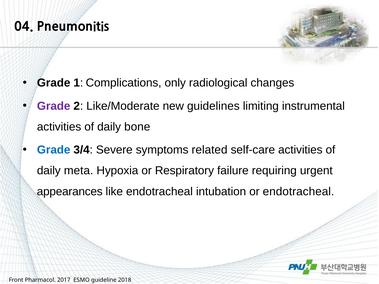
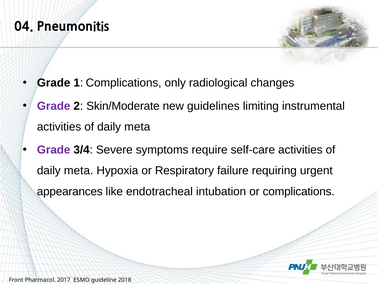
Like/Moderate: Like/Moderate -> Skin/Moderate
bone at (137, 127): bone -> meta
Grade at (54, 150) colour: blue -> purple
related: related -> require
or endotracheal: endotracheal -> complications
